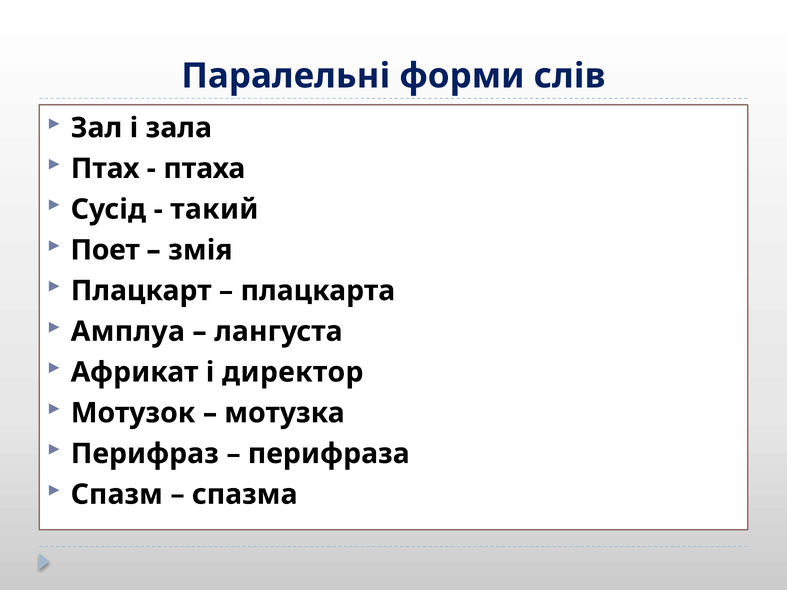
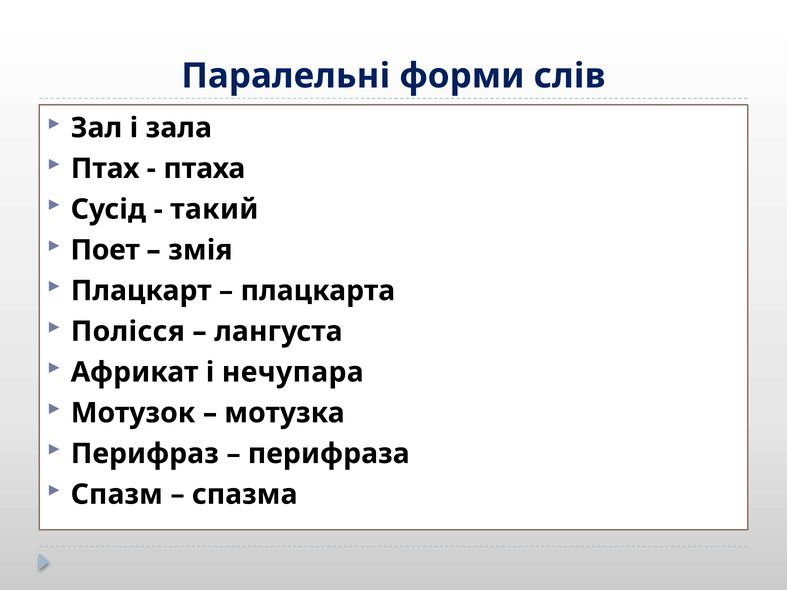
Амплуа: Амплуа -> Полісся
директор: директор -> нечупара
